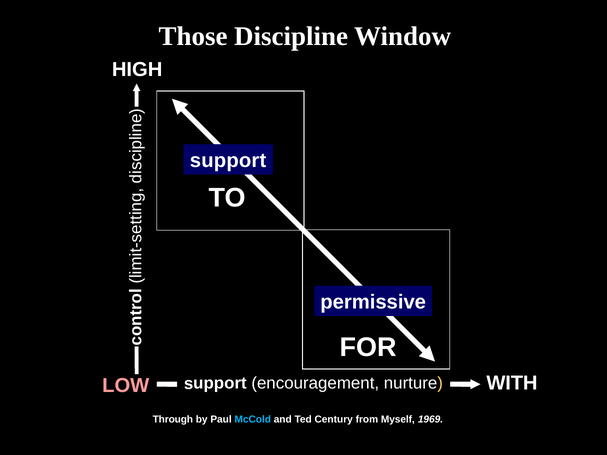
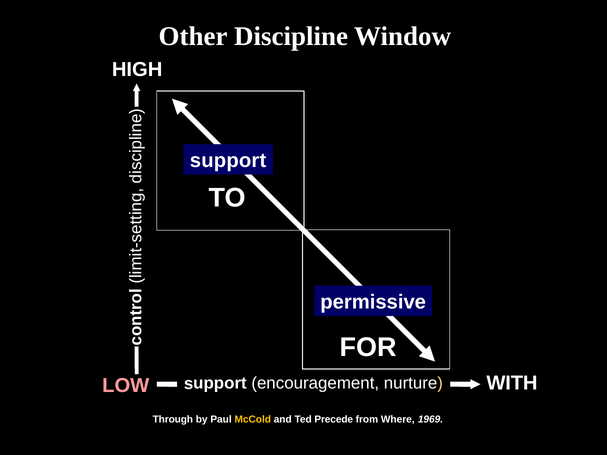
Those: Those -> Other
McCold colour: light blue -> yellow
Century: Century -> Precede
Myself: Myself -> Where
